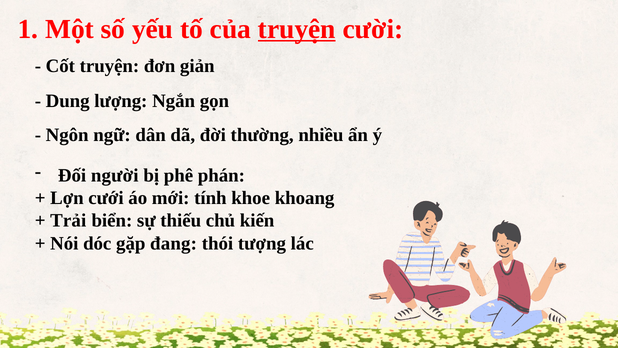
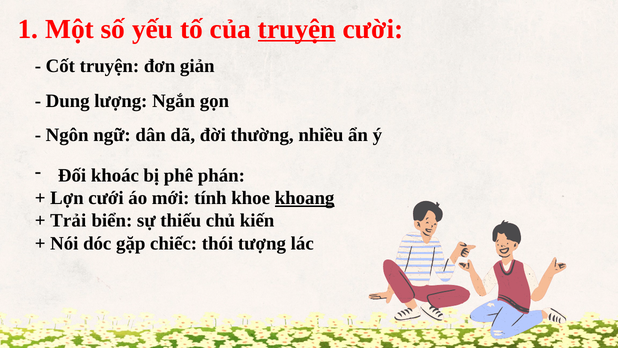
người: người -> khoác
khoang underline: none -> present
đang: đang -> chiếc
